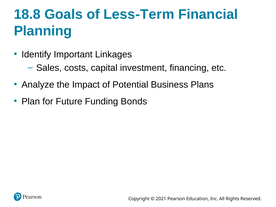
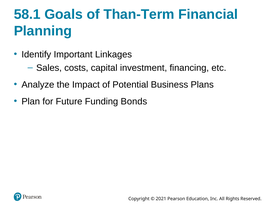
18.8: 18.8 -> 58.1
Less-Term: Less-Term -> Than-Term
